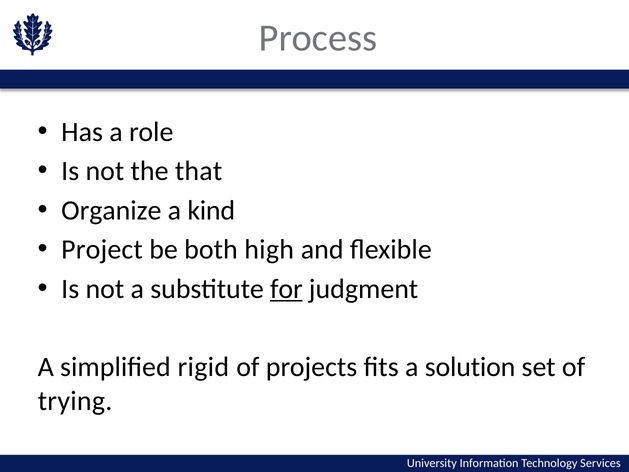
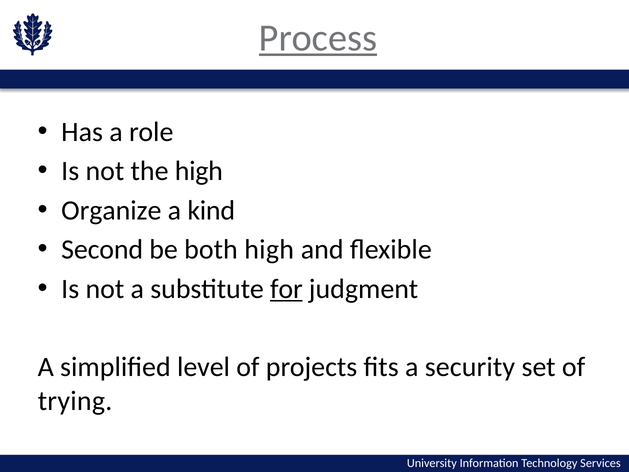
Process underline: none -> present
the that: that -> high
Project: Project -> Second
rigid: rigid -> level
solution: solution -> security
